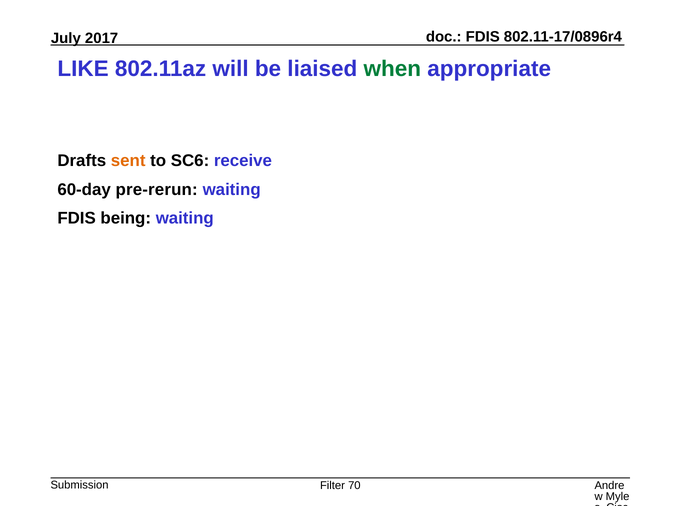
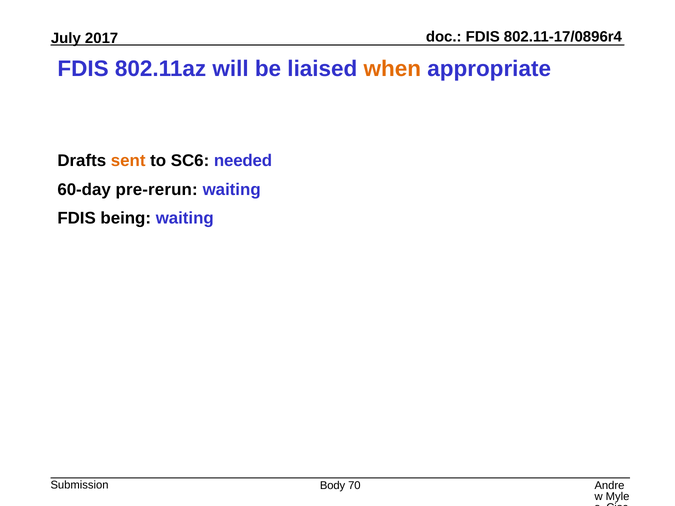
LIKE at (83, 69): LIKE -> FDIS
when colour: green -> orange
receive: receive -> needed
Filter: Filter -> Body
